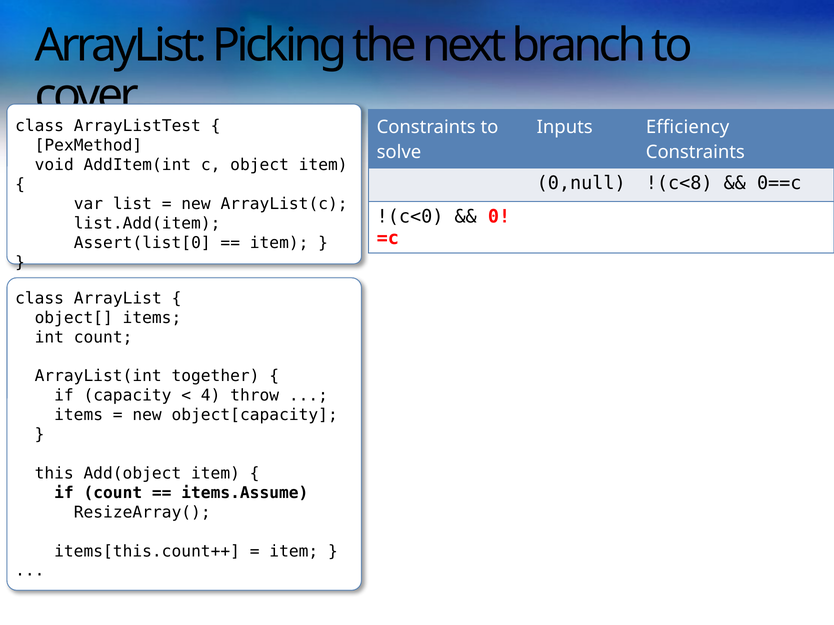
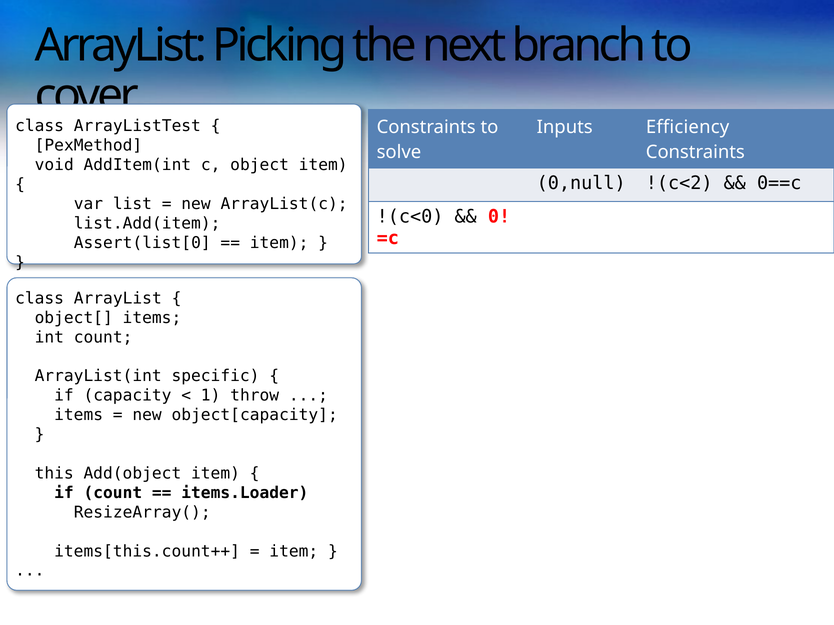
!(c<8: !(c<8 -> !(c<2
together: together -> specific
4: 4 -> 1
items.Assume: items.Assume -> items.Loader
